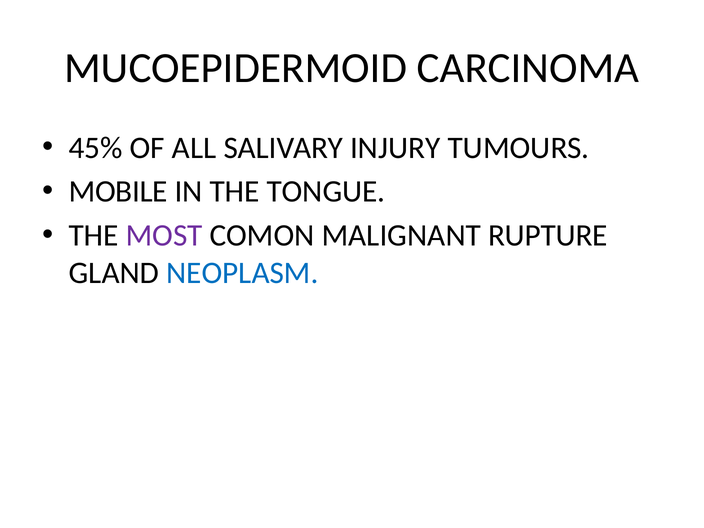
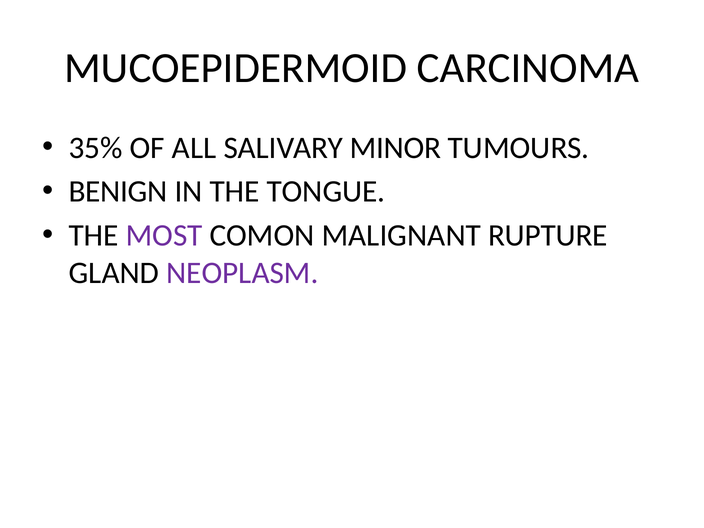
45%: 45% -> 35%
INJURY: INJURY -> MINOR
MOBILE: MOBILE -> BENIGN
NEOPLASM colour: blue -> purple
